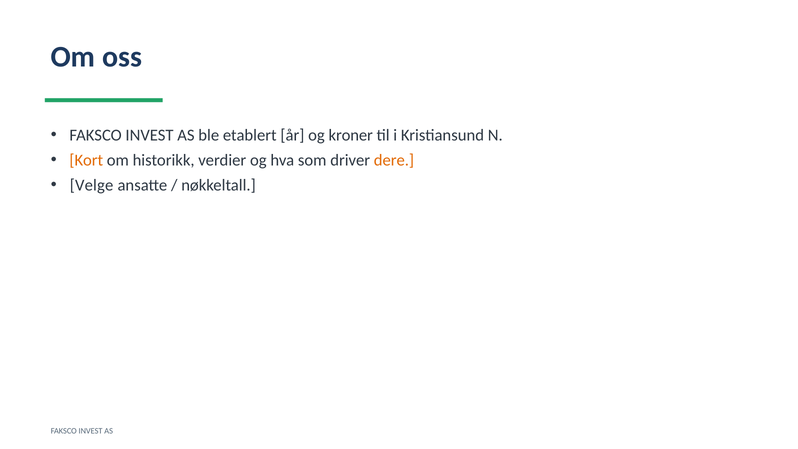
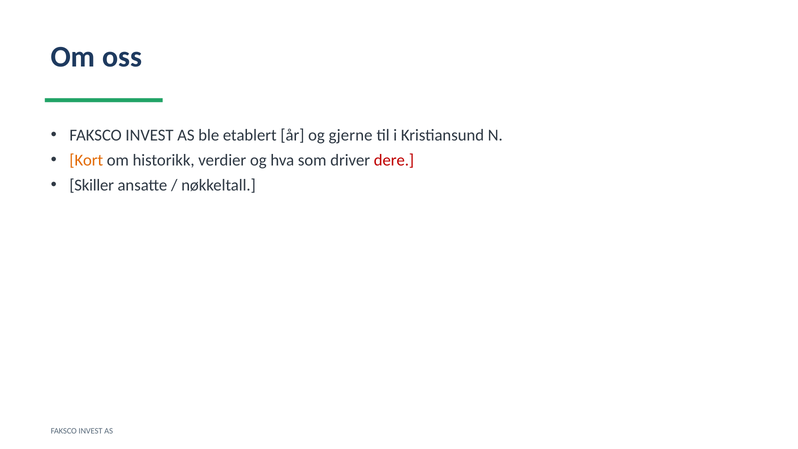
kroner: kroner -> gjerne
dere colour: orange -> red
Velge: Velge -> Skiller
